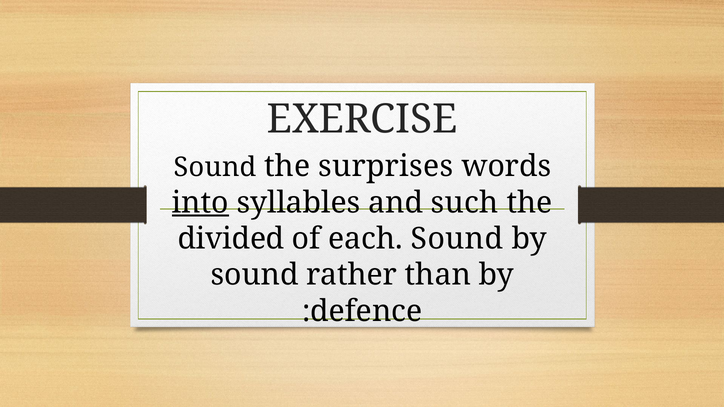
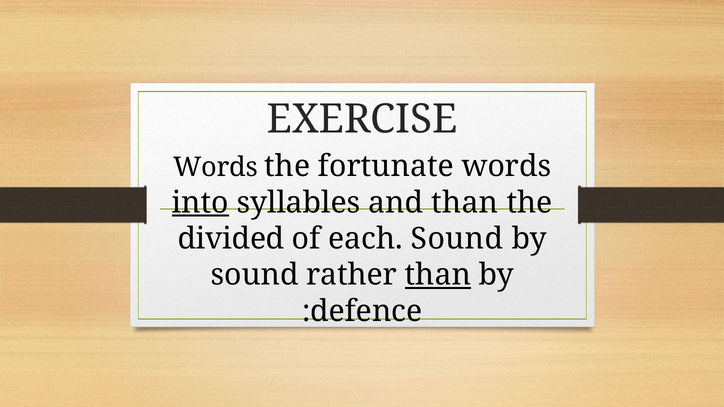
Sound at (215, 168): Sound -> Words
surprises: surprises -> fortunate
and such: such -> than
than at (438, 275) underline: none -> present
